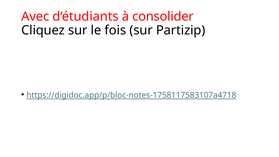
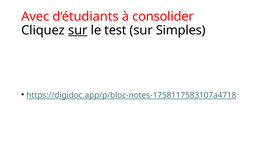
sur at (78, 30) underline: none -> present
fois: fois -> test
Partizip: Partizip -> Simples
